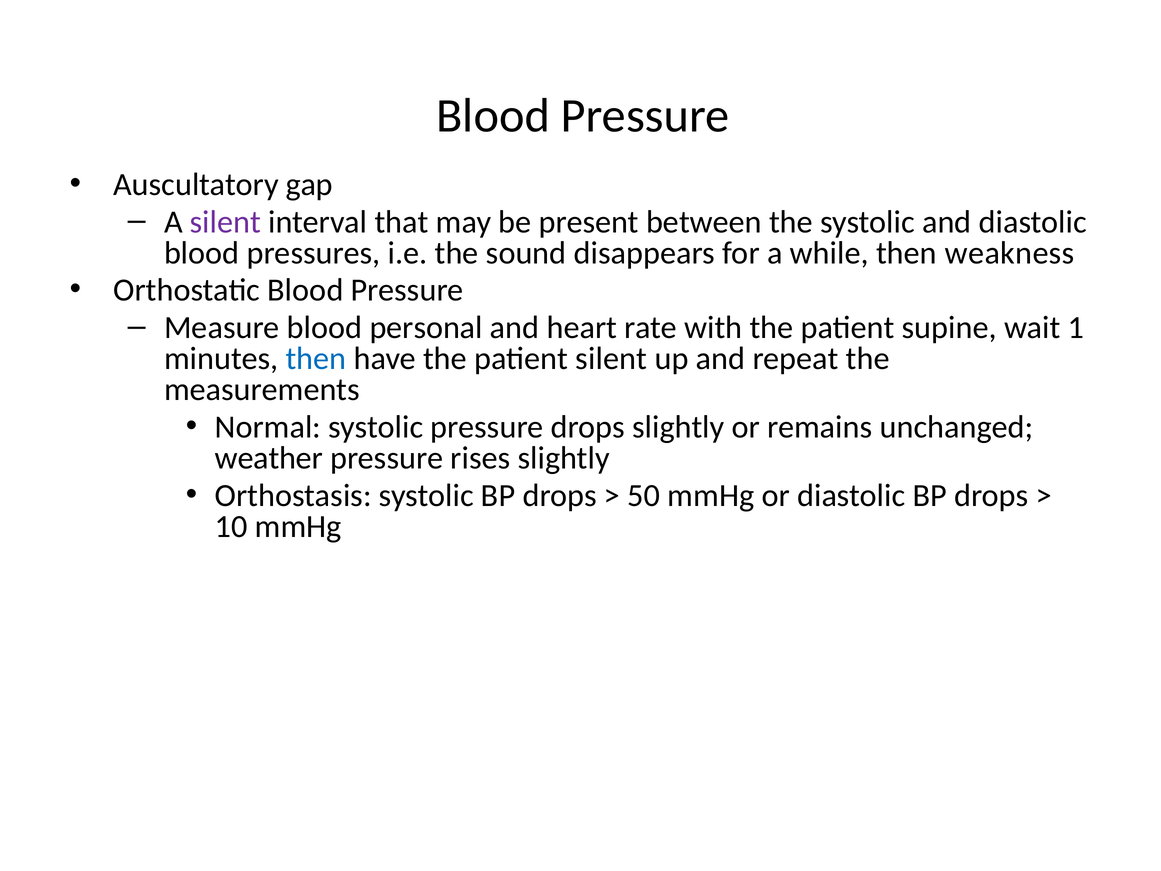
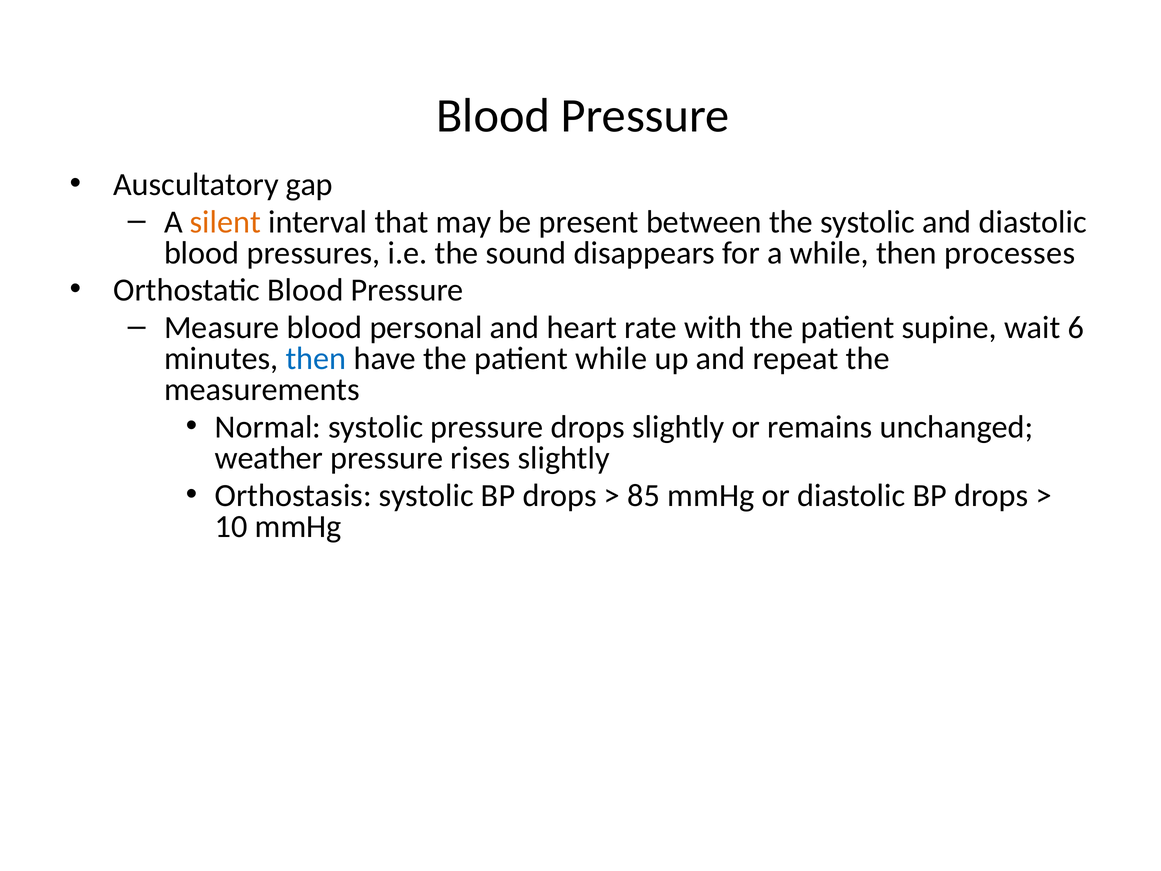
silent at (225, 222) colour: purple -> orange
weakness: weakness -> processes
1: 1 -> 6
patient silent: silent -> while
50: 50 -> 85
